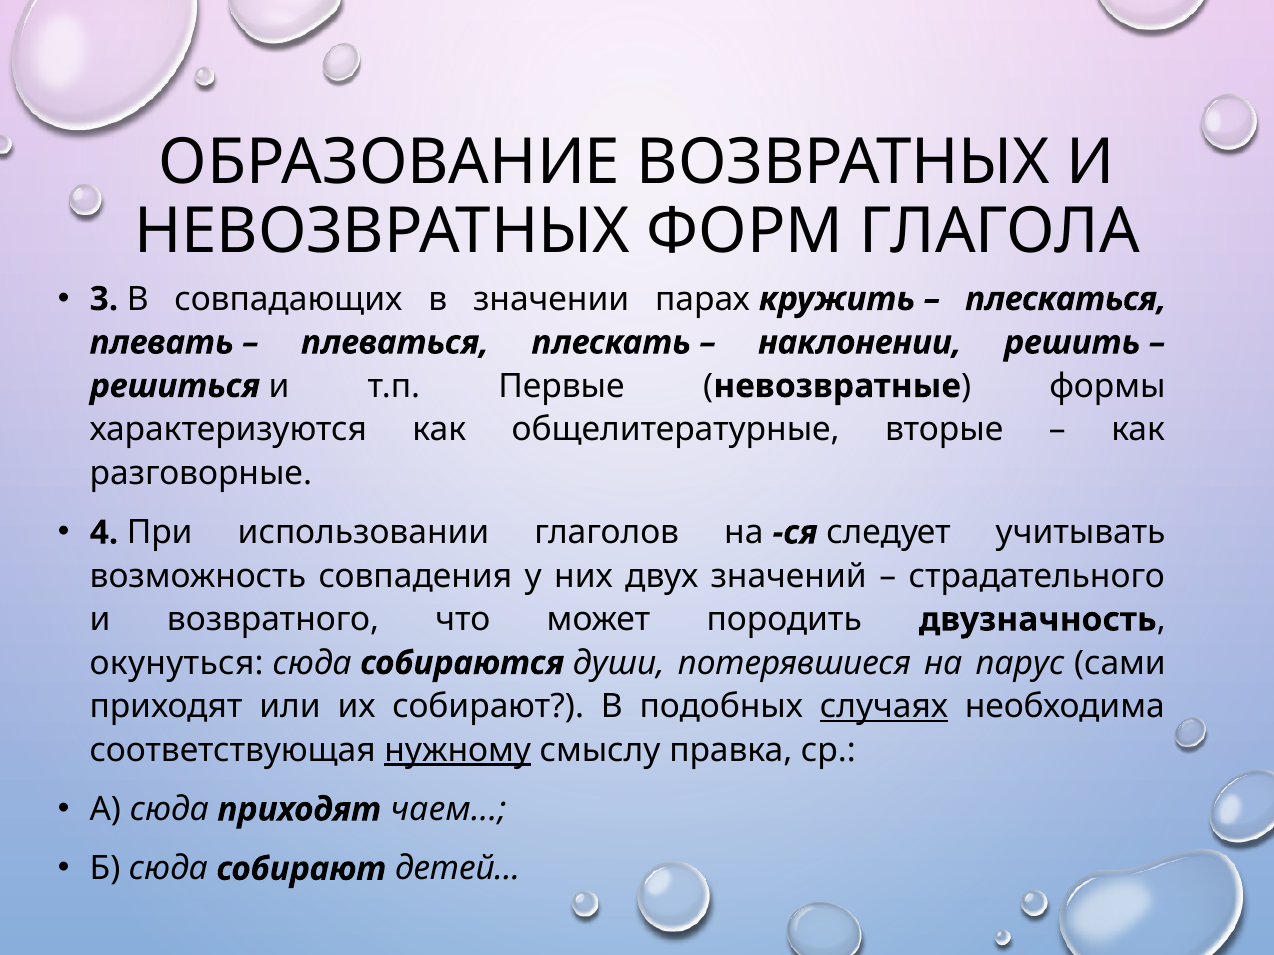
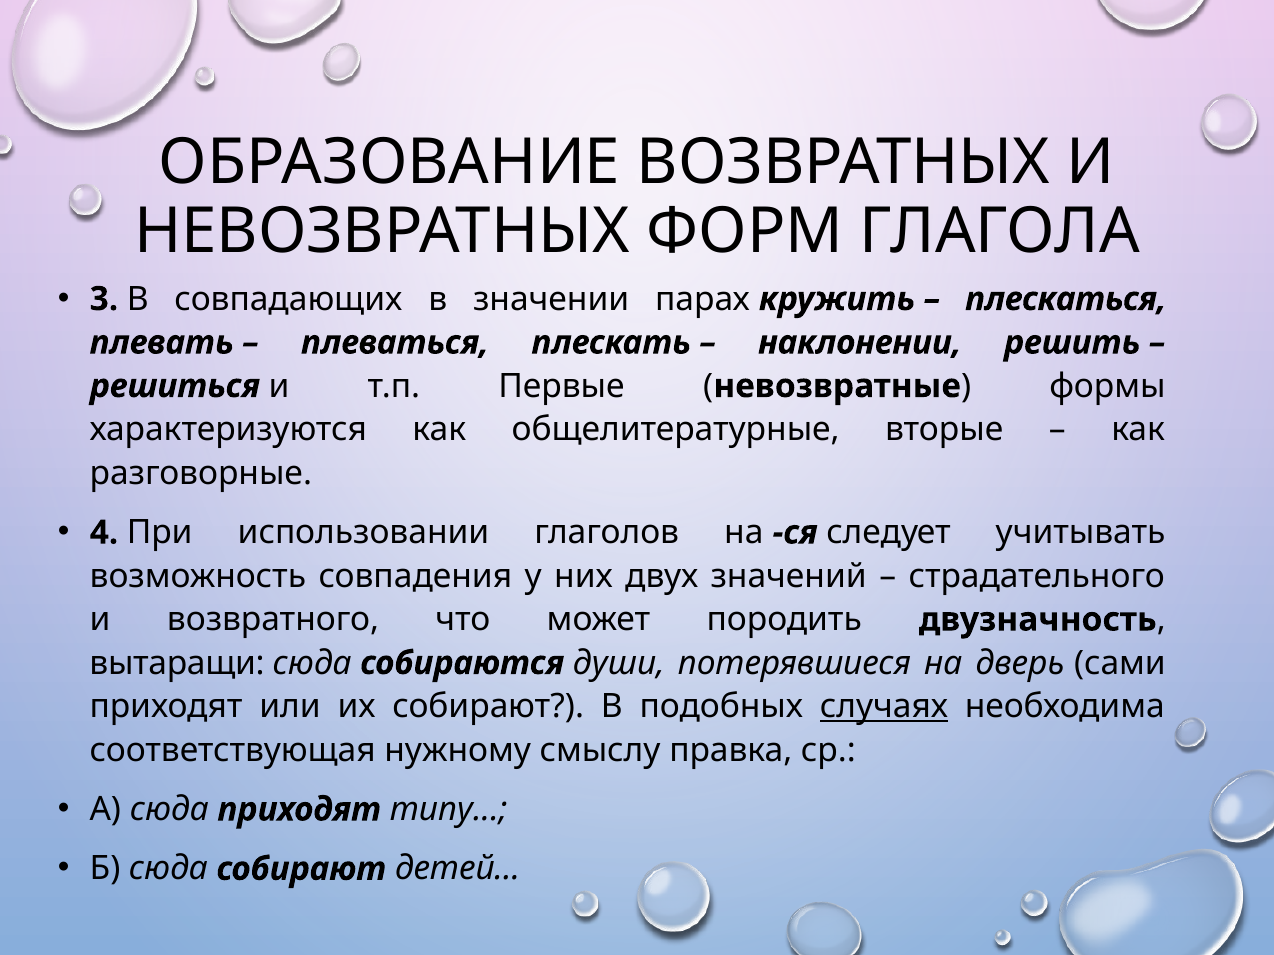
окунуться: окунуться -> вытаращи
парус: парус -> дверь
нужному underline: present -> none
чаем: чаем -> типу
